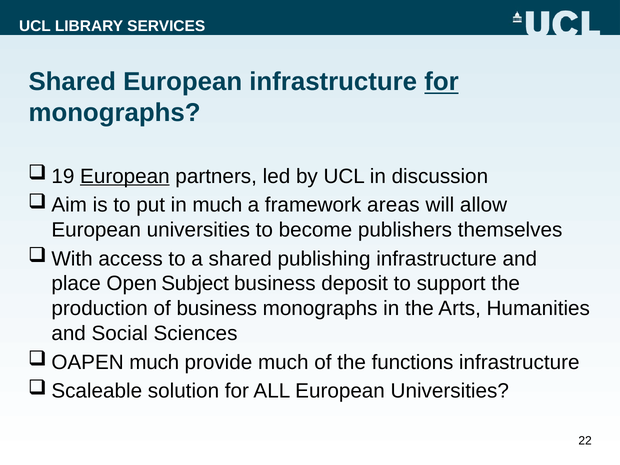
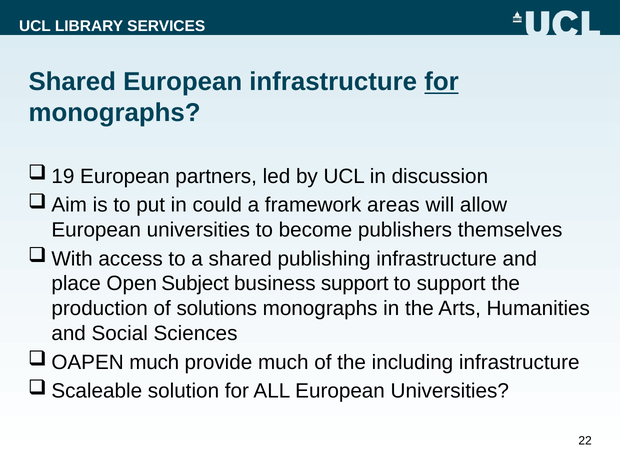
European at (125, 176) underline: present -> none
in much: much -> could
business deposit: deposit -> support
of business: business -> solutions
functions: functions -> including
